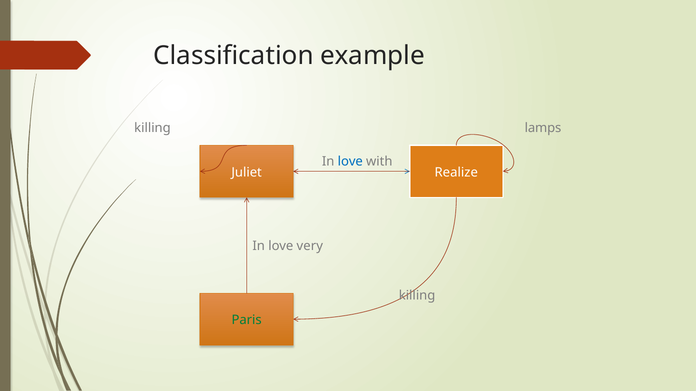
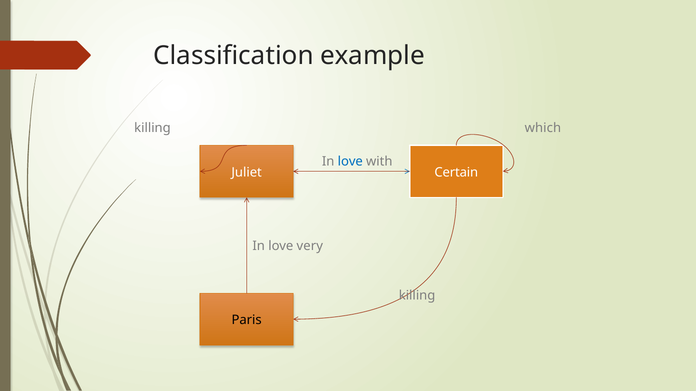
lamps: lamps -> which
Realize: Realize -> Certain
Paris colour: green -> black
